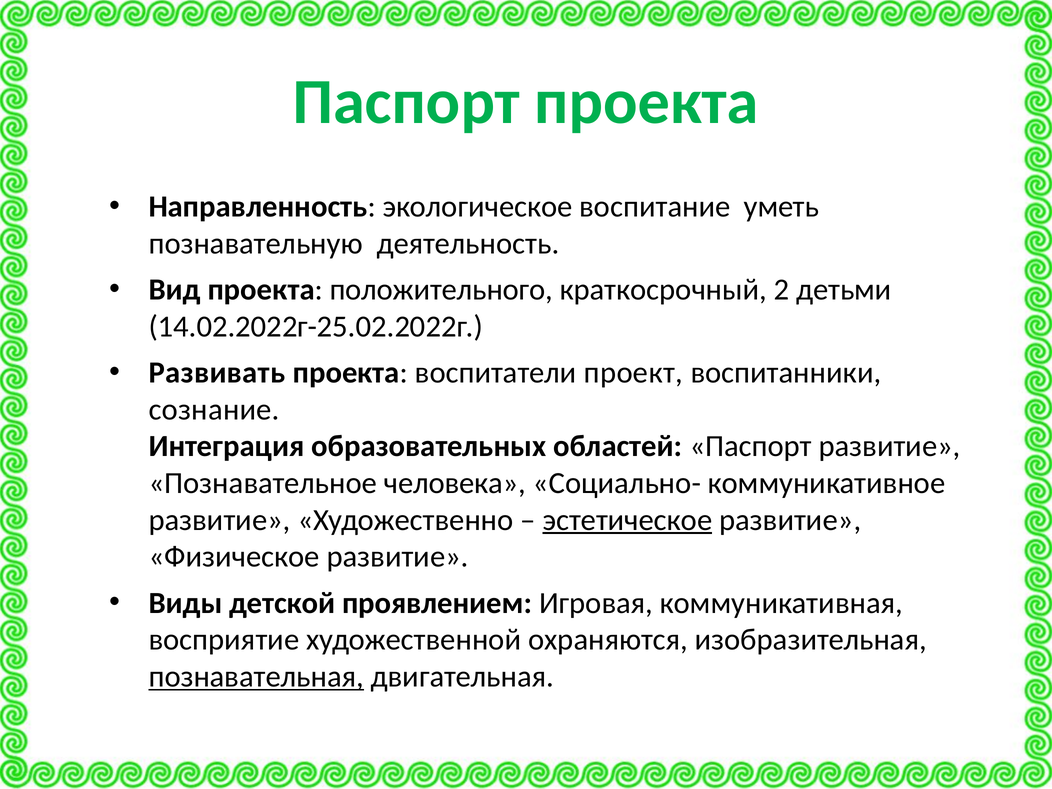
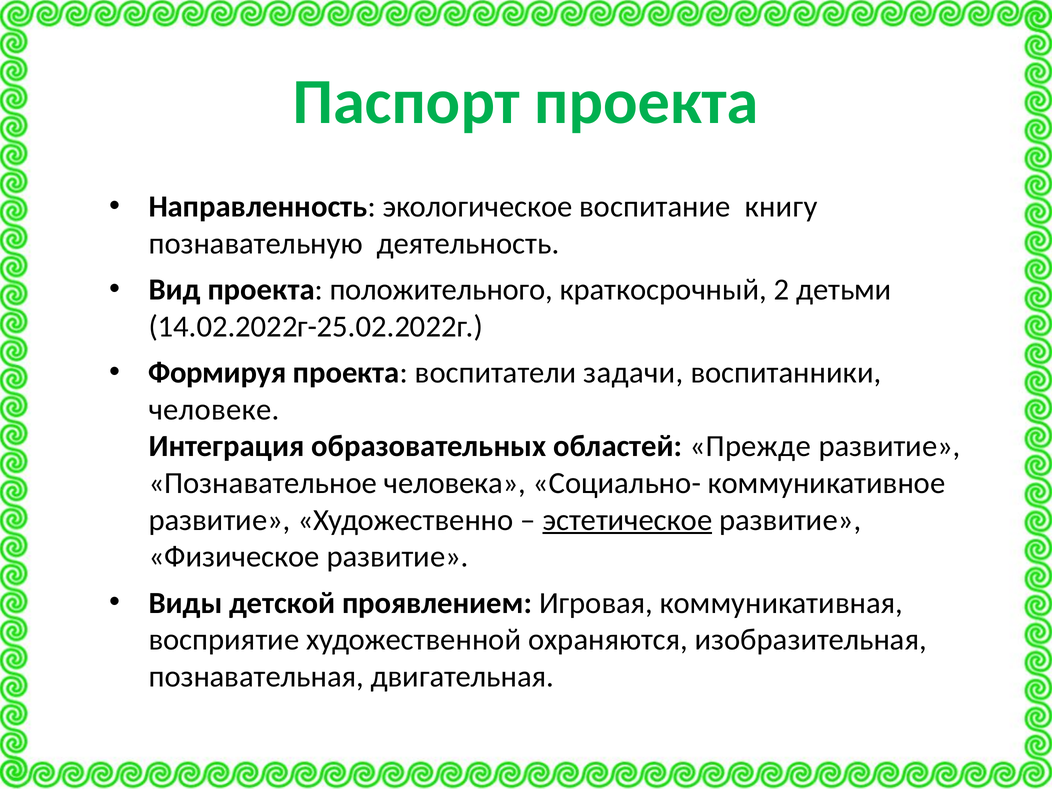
уметь: уметь -> книгу
Развивать: Развивать -> Формируя
проект: проект -> задачи
сознание: сознание -> человеке
областей Паспорт: Паспорт -> Прежде
познавательная underline: present -> none
